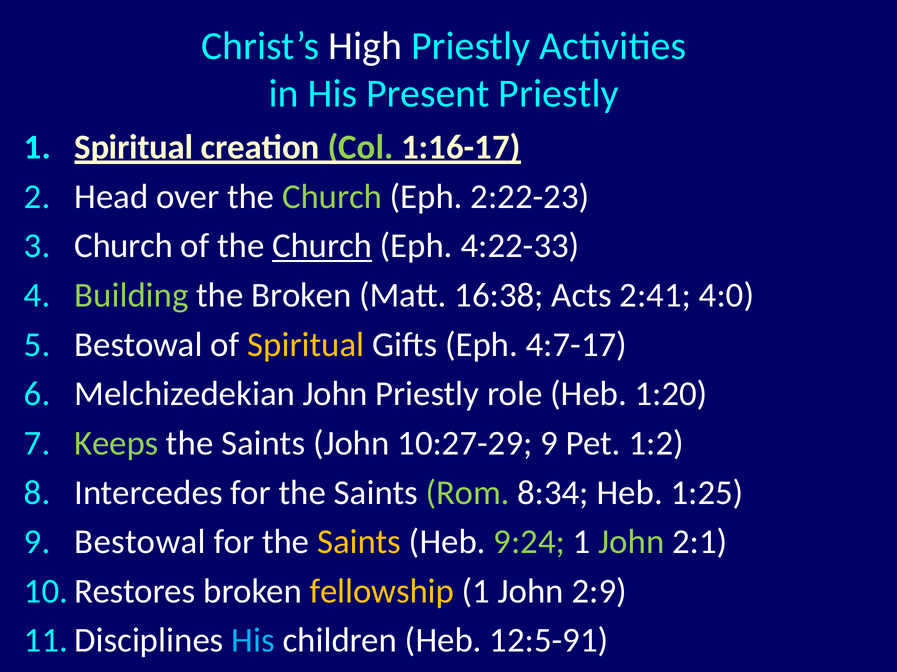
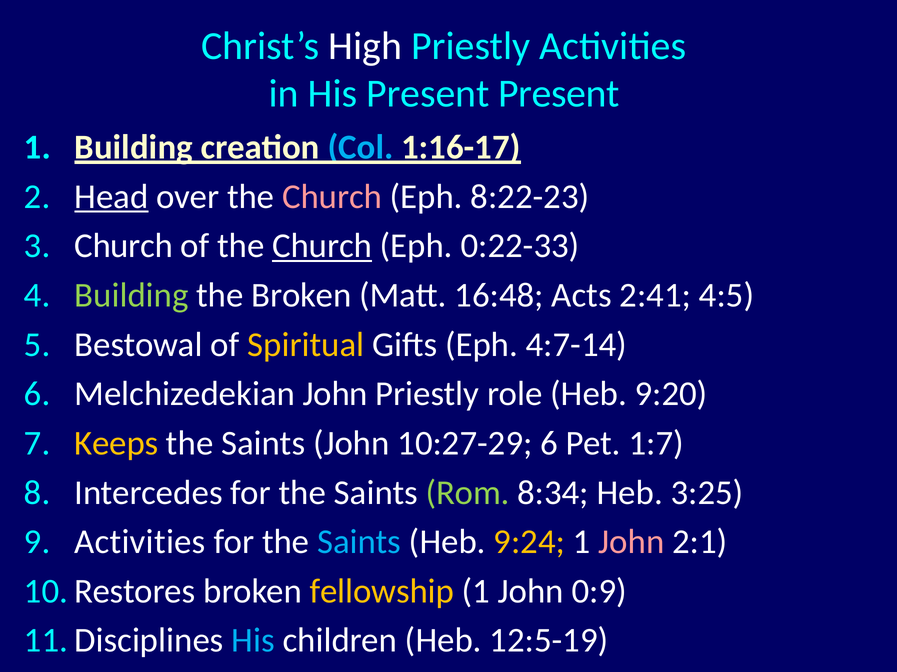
Present Priestly: Priestly -> Present
1 Spiritual: Spiritual -> Building
Col colour: light green -> light blue
Head underline: none -> present
Church at (332, 197) colour: light green -> pink
2:22-23: 2:22-23 -> 8:22-23
4:22-33: 4:22-33 -> 0:22-33
16:38: 16:38 -> 16:48
4:0: 4:0 -> 4:5
4:7-17: 4:7-17 -> 4:7-14
1:20: 1:20 -> 9:20
Keeps colour: light green -> yellow
10:27-29 9: 9 -> 6
1:2: 1:2 -> 1:7
1:25: 1:25 -> 3:25
Bestowal at (140, 542): Bestowal -> Activities
Saints at (359, 542) colour: yellow -> light blue
9:24 colour: light green -> yellow
John at (631, 542) colour: light green -> pink
2:9: 2:9 -> 0:9
12:5-91: 12:5-91 -> 12:5-19
